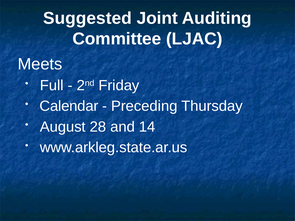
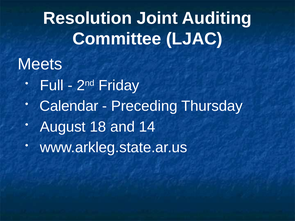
Suggested: Suggested -> Resolution
28: 28 -> 18
